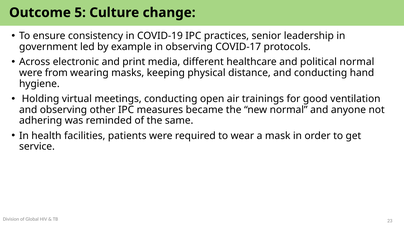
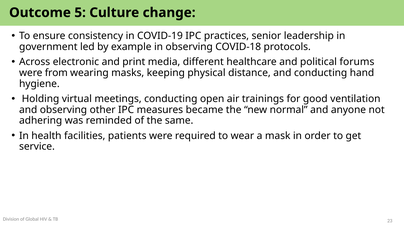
COVID-17: COVID-17 -> COVID-18
political normal: normal -> forums
